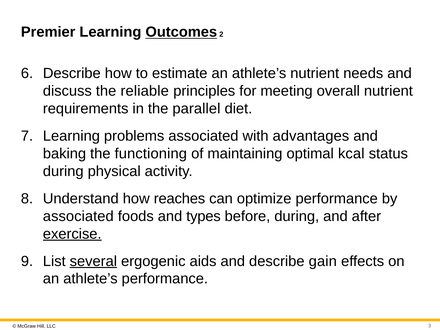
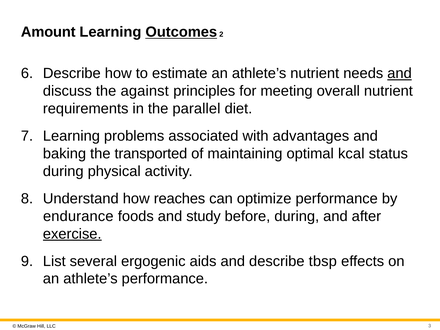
Premier: Premier -> Amount
and at (400, 73) underline: none -> present
reliable: reliable -> against
functioning: functioning -> transported
associated at (78, 216): associated -> endurance
types: types -> study
several underline: present -> none
gain: gain -> tbsp
